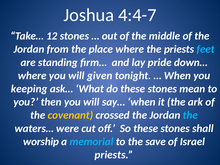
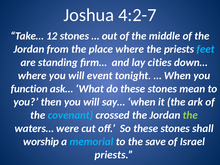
4:4-7: 4:4-7 -> 4:2-7
pride: pride -> cities
given: given -> event
keeping: keeping -> function
covenant colour: yellow -> light blue
the at (190, 115) colour: light blue -> light green
